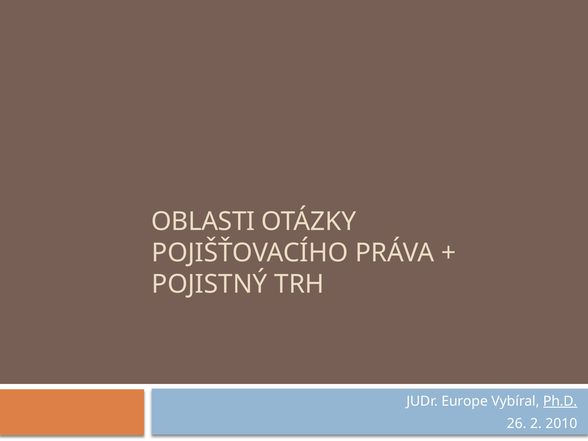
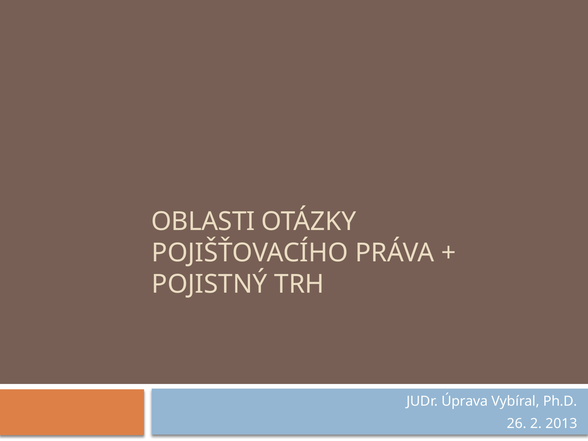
Europe: Europe -> Úprava
Ph.D underline: present -> none
2010: 2010 -> 2013
